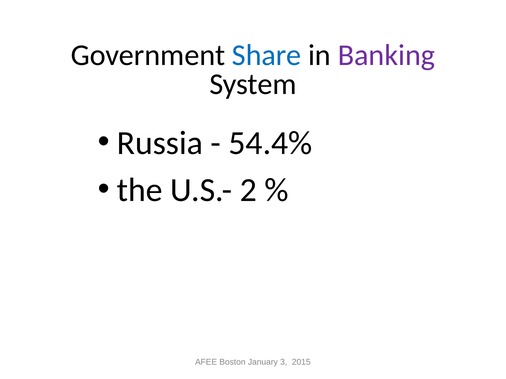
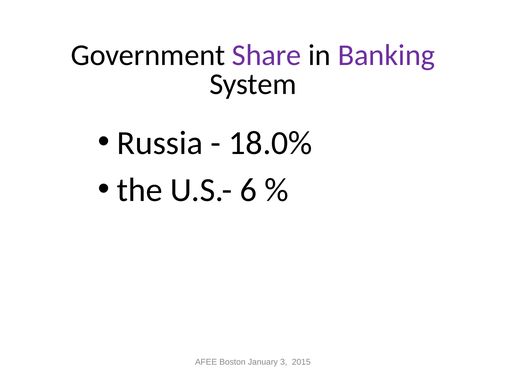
Share colour: blue -> purple
54.4%: 54.4% -> 18.0%
2: 2 -> 6
